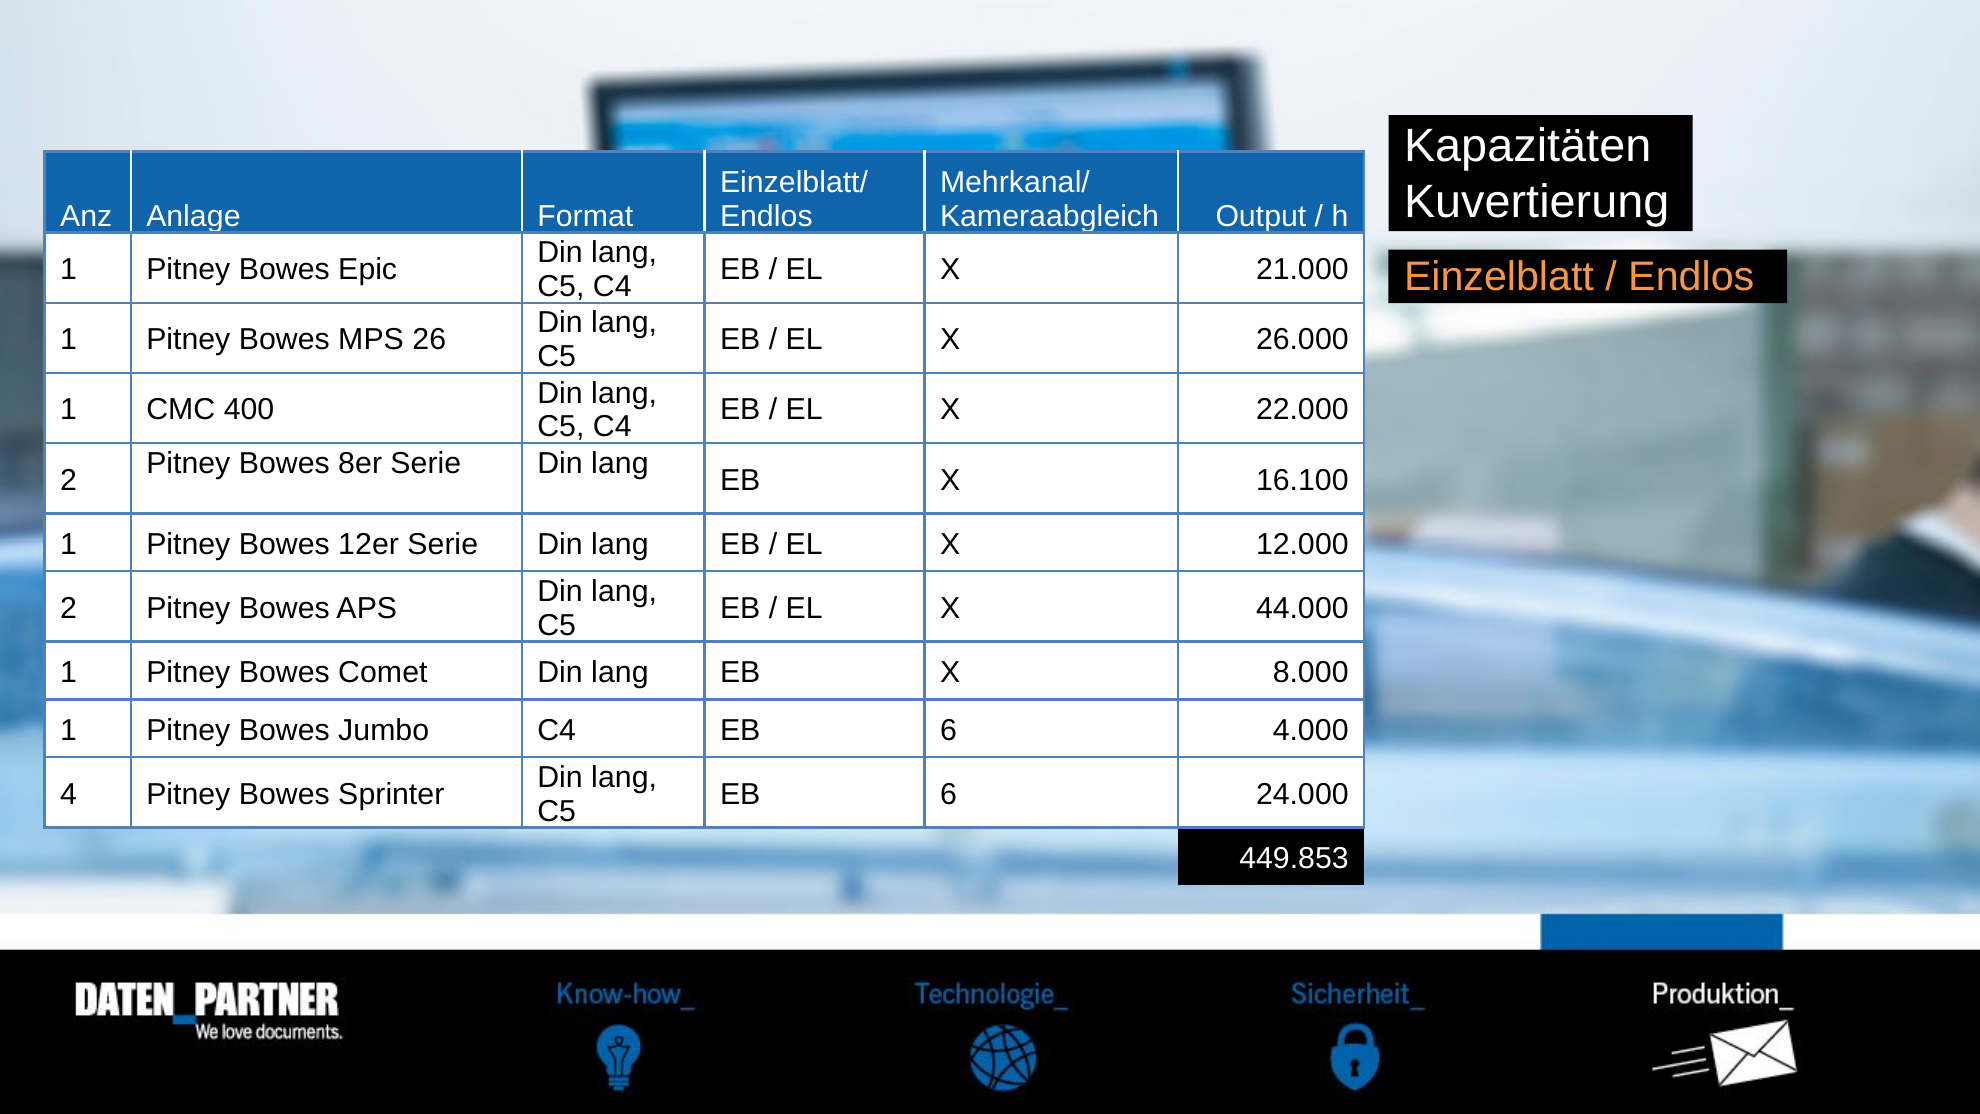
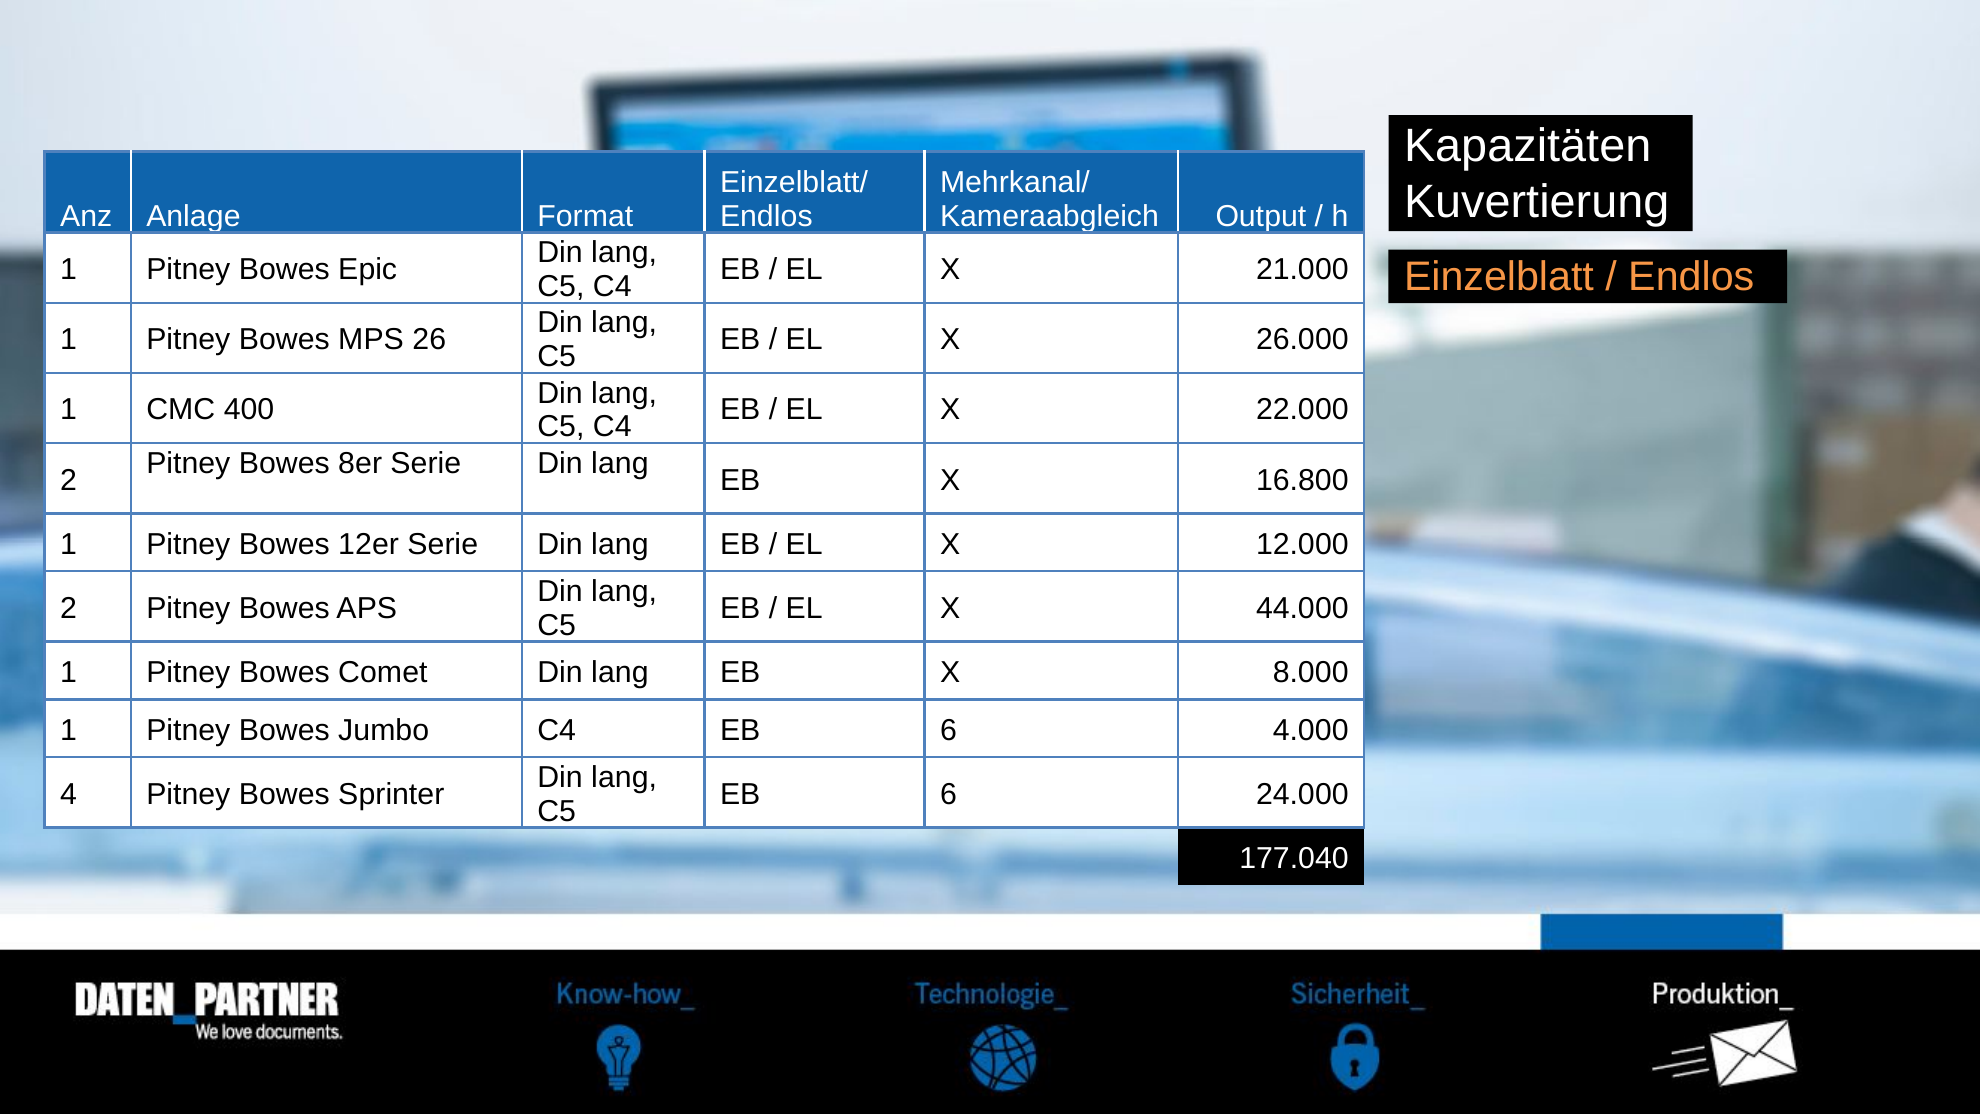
16.100: 16.100 -> 16.800
449.853: 449.853 -> 177.040
